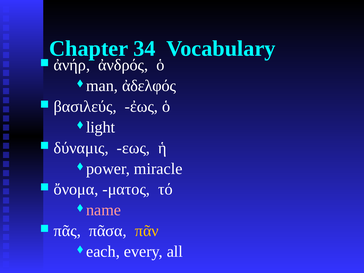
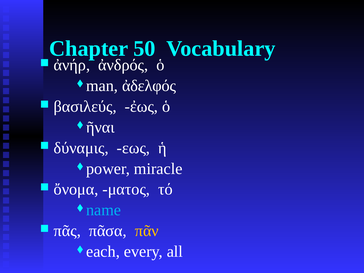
34: 34 -> 50
light: light -> ῆναι
name colour: pink -> light blue
